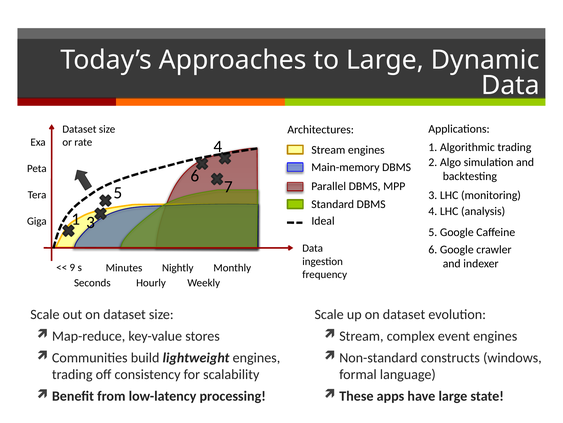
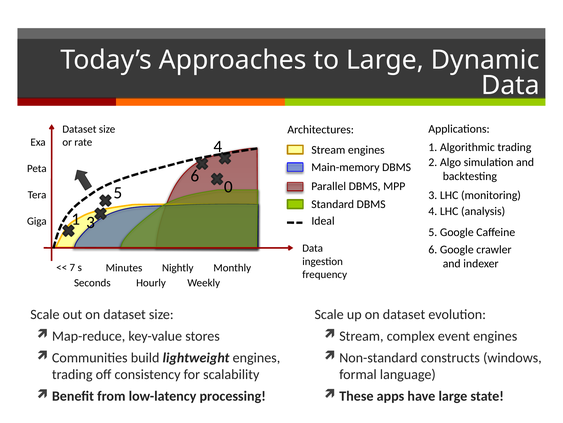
7: 7 -> 0
9: 9 -> 7
